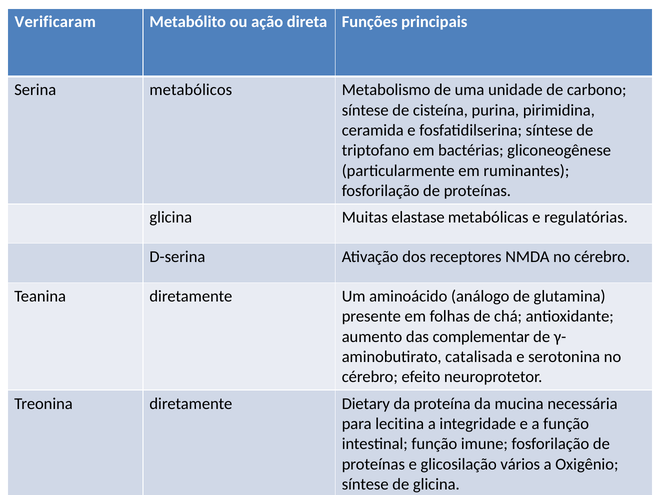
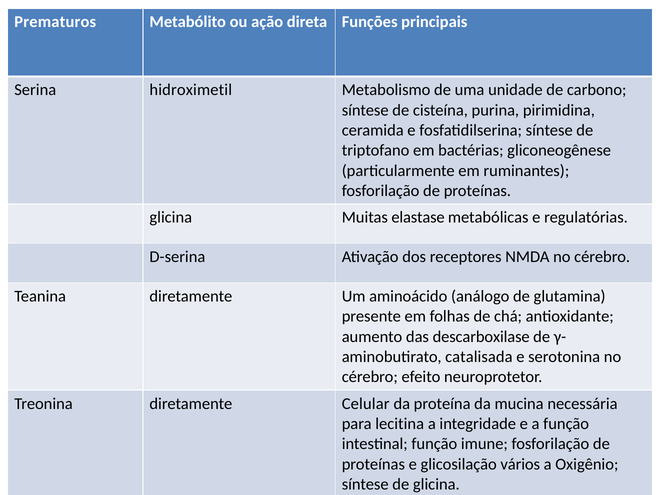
Verificaram: Verificaram -> Prematuros
metabólicos: metabólicos -> hidroximetil
complementar: complementar -> descarboxilase
Dietary: Dietary -> Celular
